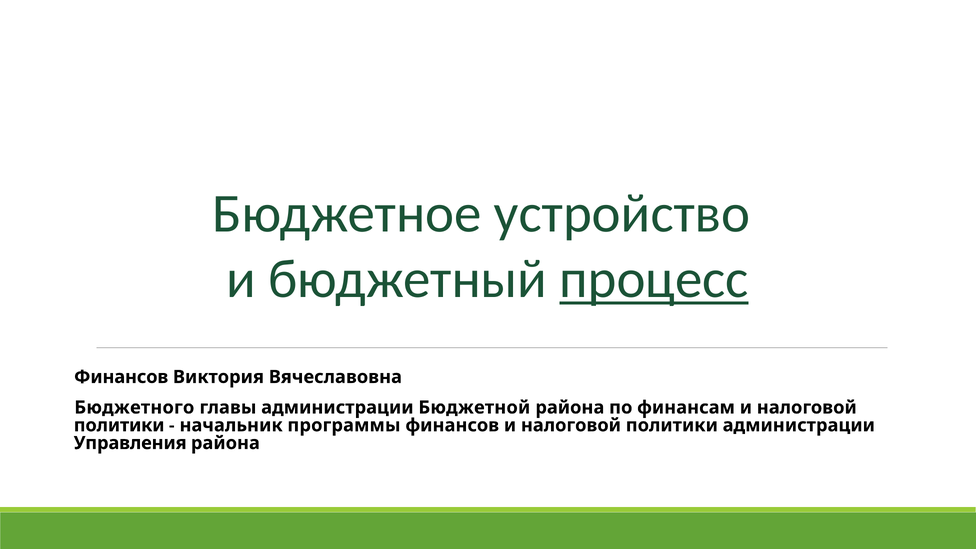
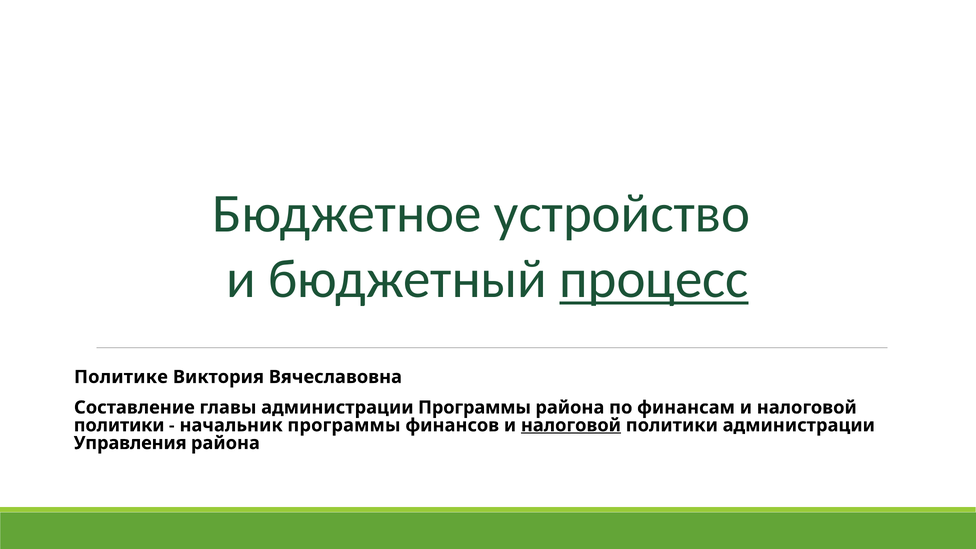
Финансов at (121, 377): Финансов -> Политике
Бюджетного: Бюджетного -> Составление
администрации Бюджетной: Бюджетной -> Программы
налоговой at (571, 425) underline: none -> present
